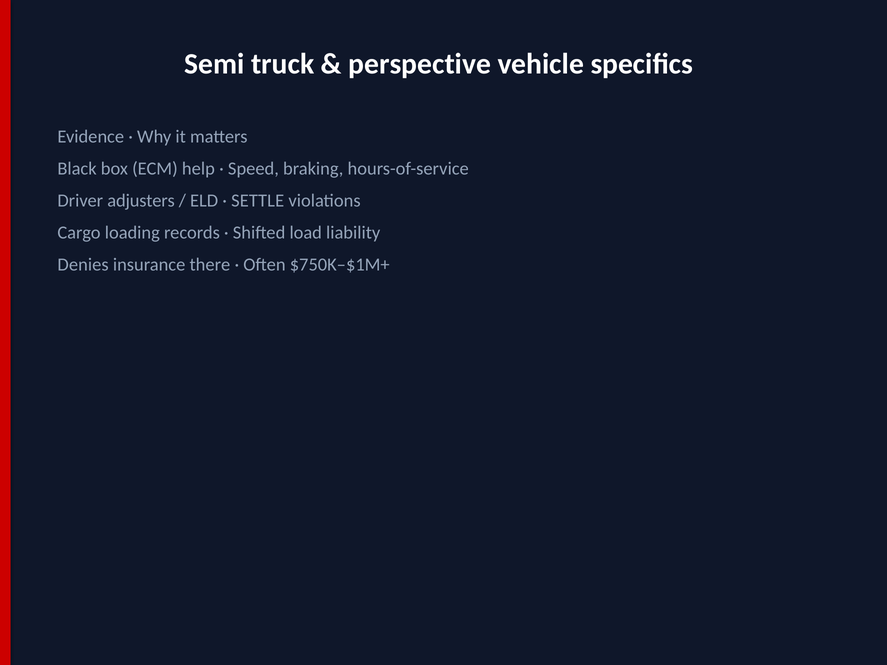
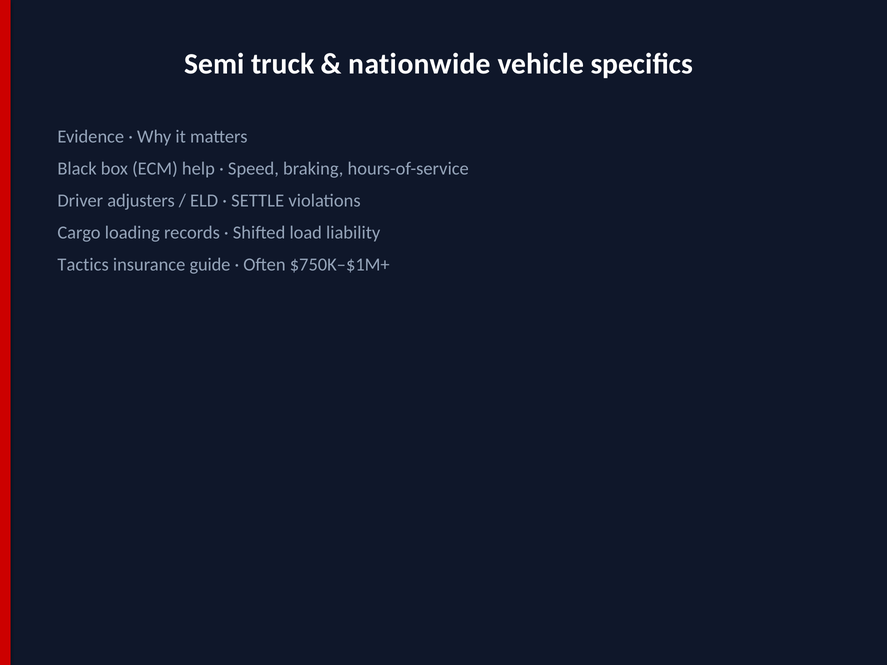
perspective: perspective -> nationwide
Denies: Denies -> Tactics
there: there -> guide
